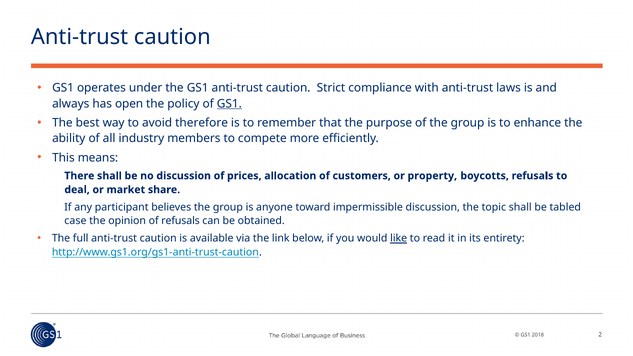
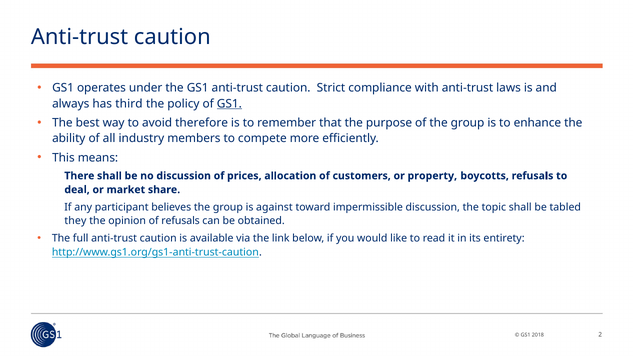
open: open -> third
anyone: anyone -> against
case: case -> they
like underline: present -> none
